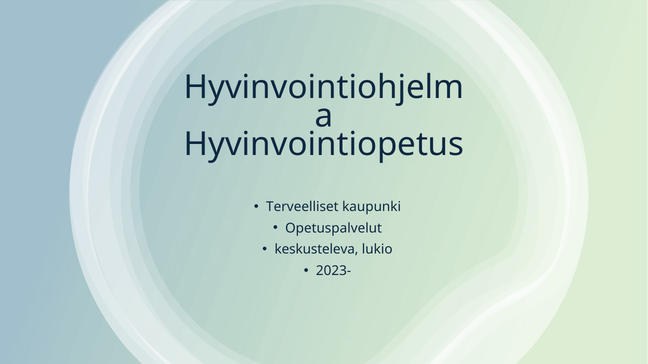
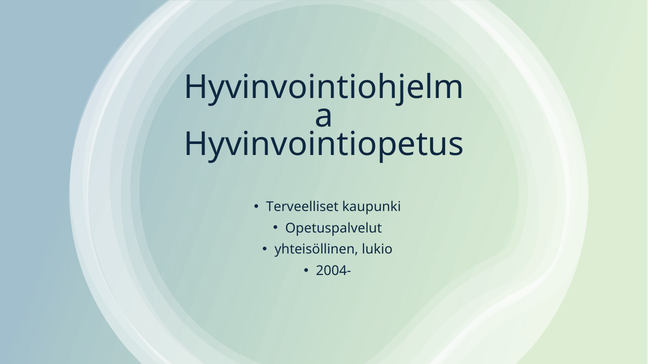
keskusteleva: keskusteleva -> yhteisöllinen
2023-: 2023- -> 2004-
